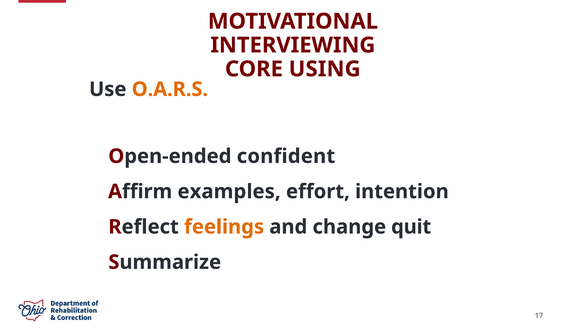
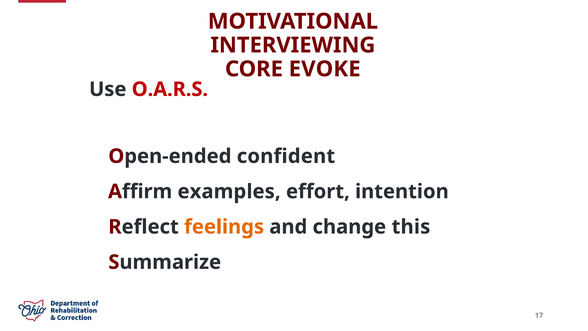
USING: USING -> EVOKE
O.A.R.S colour: orange -> red
quit: quit -> this
